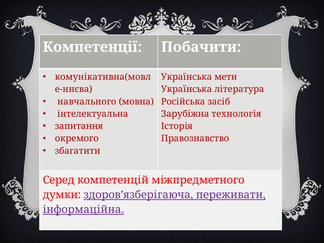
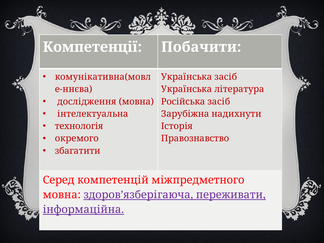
Українська мети: мети -> засіб
навчального: навчального -> дослідження
технологія: технологія -> надихнути
запитання: запитання -> технологія
думки at (62, 195): думки -> мовна
